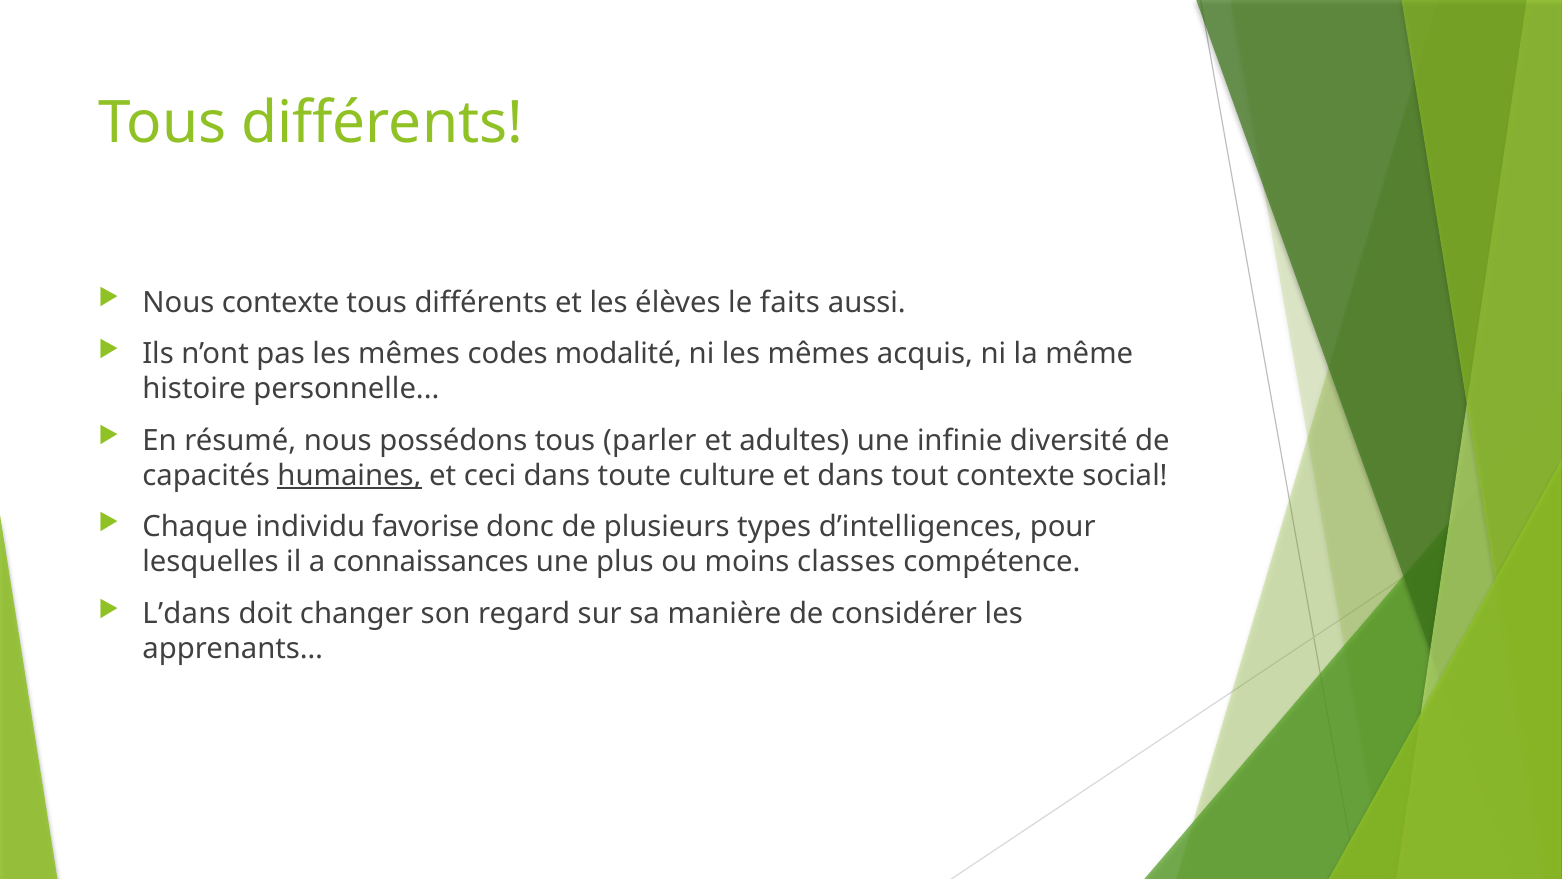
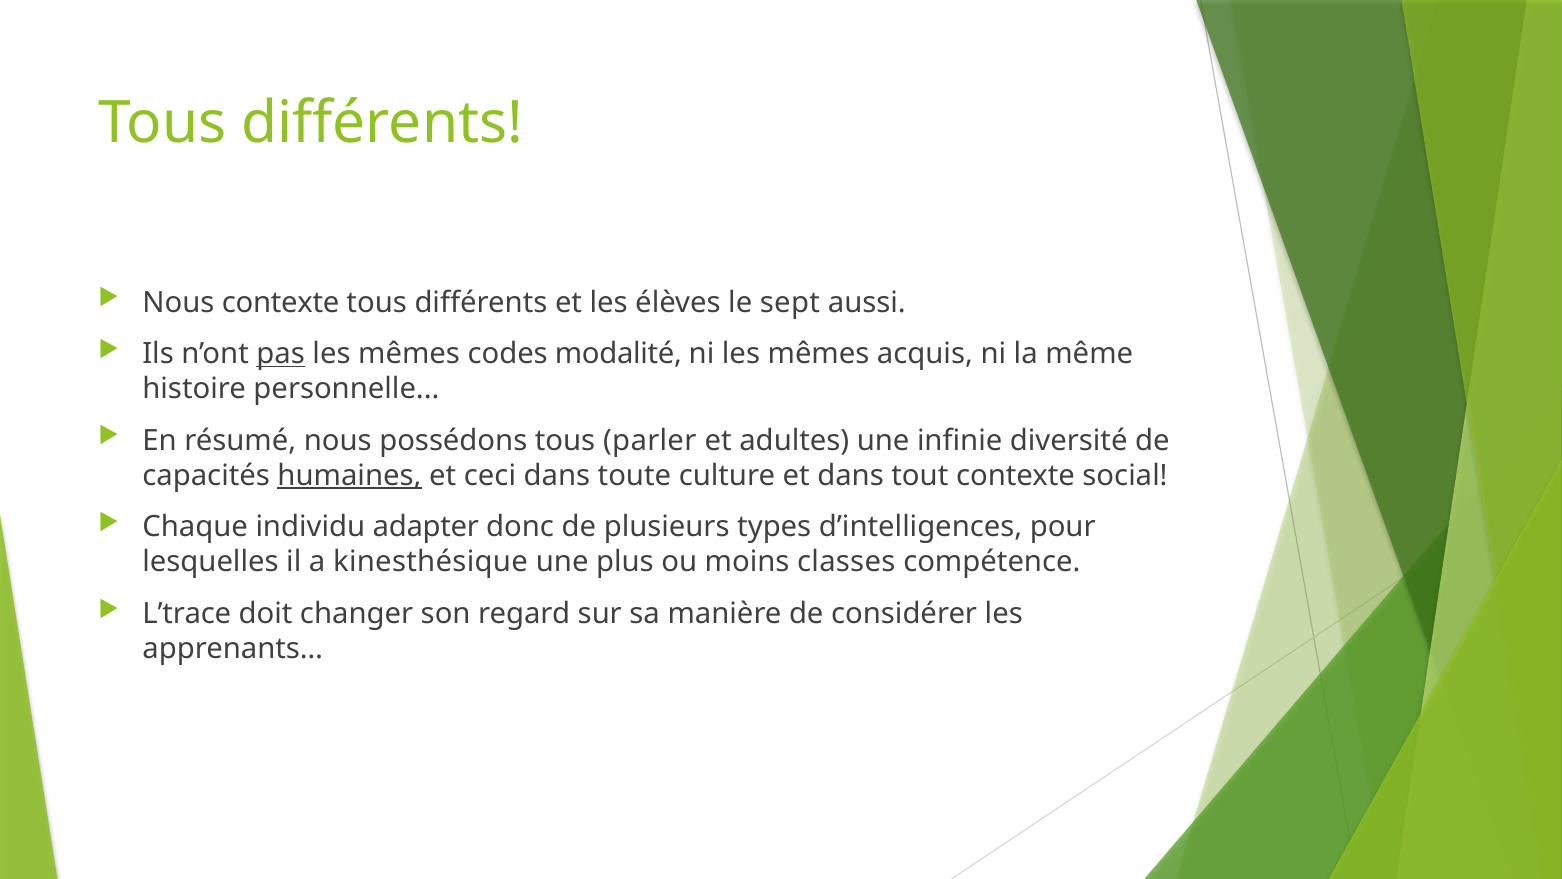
faits: faits -> sept
pas underline: none -> present
favorise: favorise -> adapter
connaissances: connaissances -> kinesthésique
L’dans: L’dans -> L’trace
